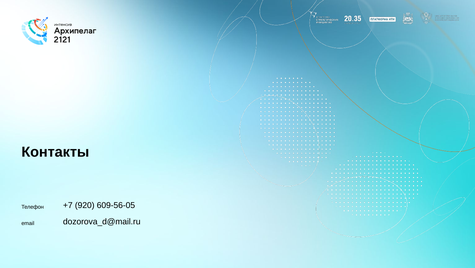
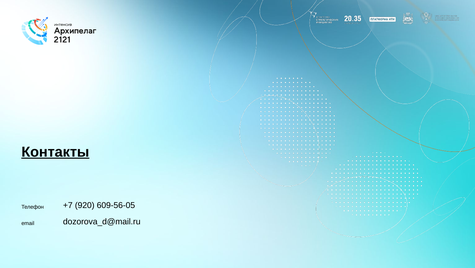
Контакты underline: none -> present
